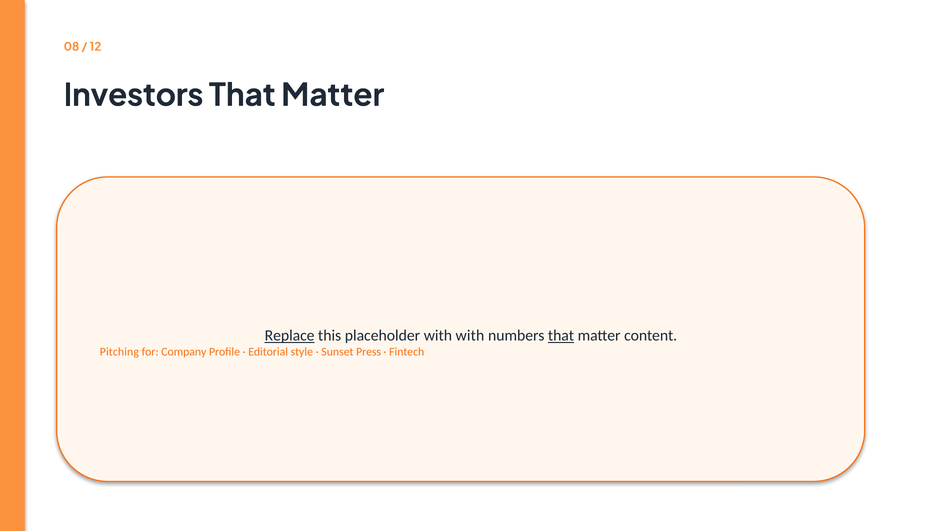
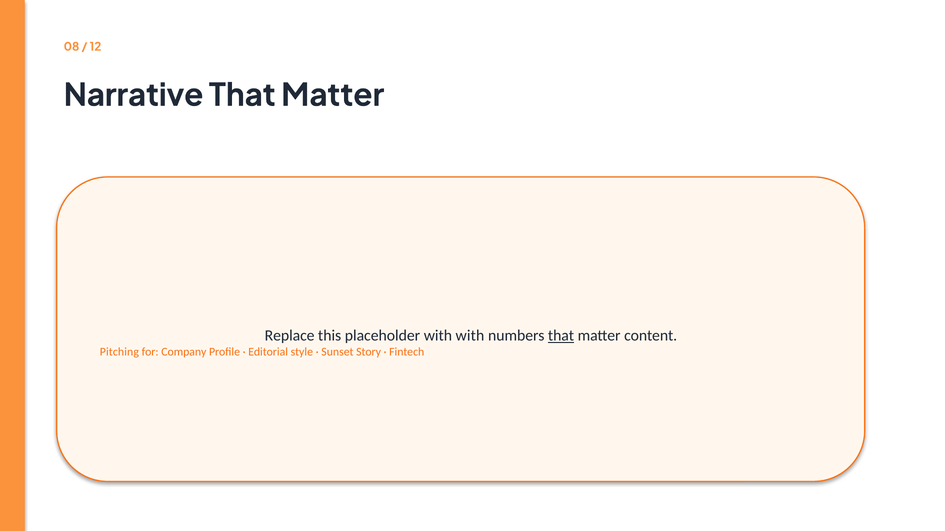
Investors: Investors -> Narrative
Replace underline: present -> none
Press: Press -> Story
